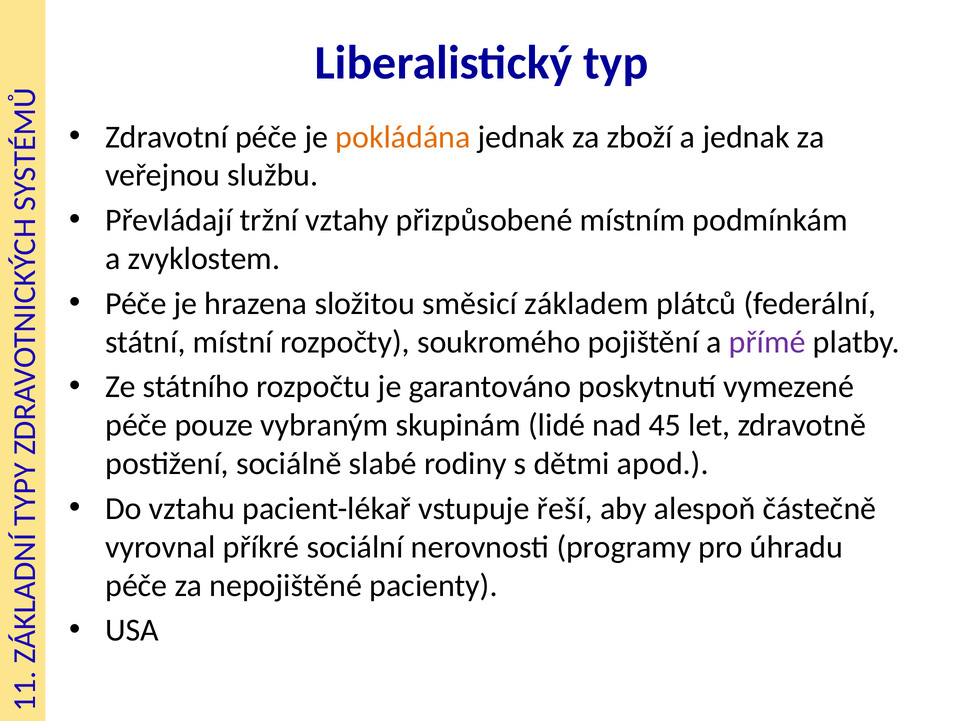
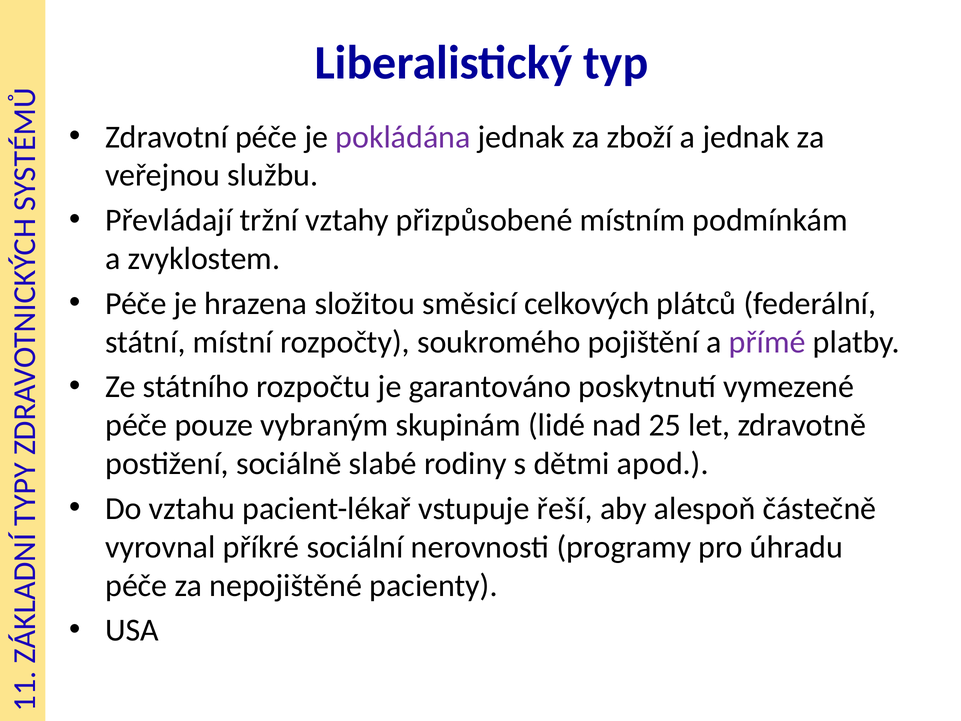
pokládána colour: orange -> purple
základem: základem -> celkových
45: 45 -> 25
